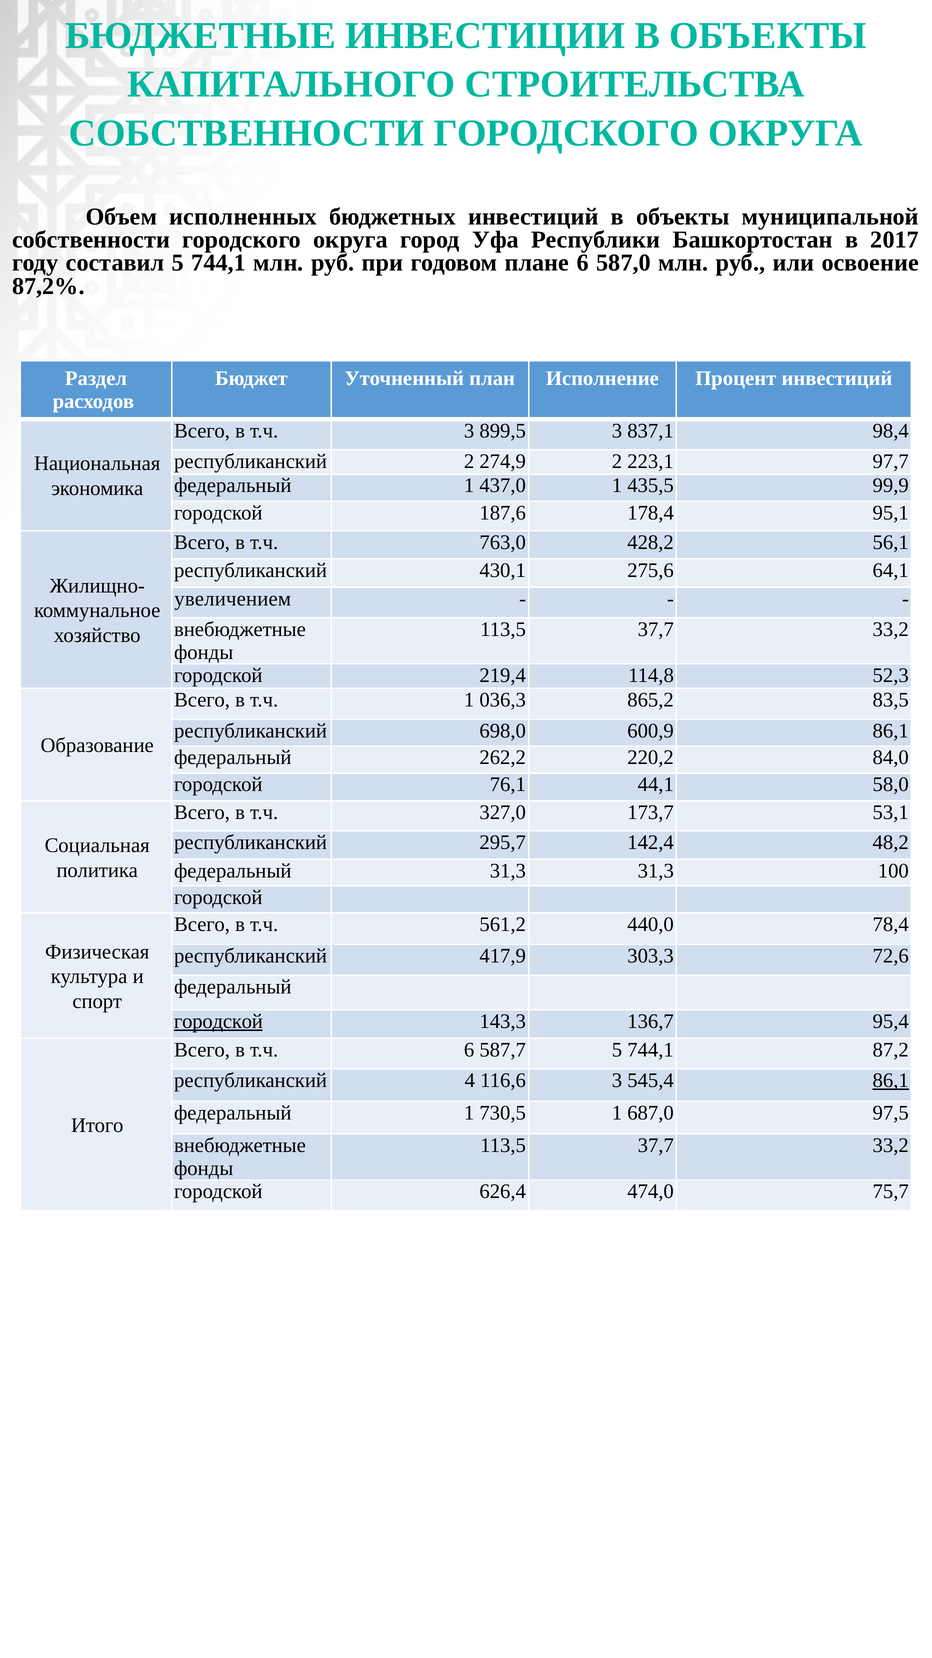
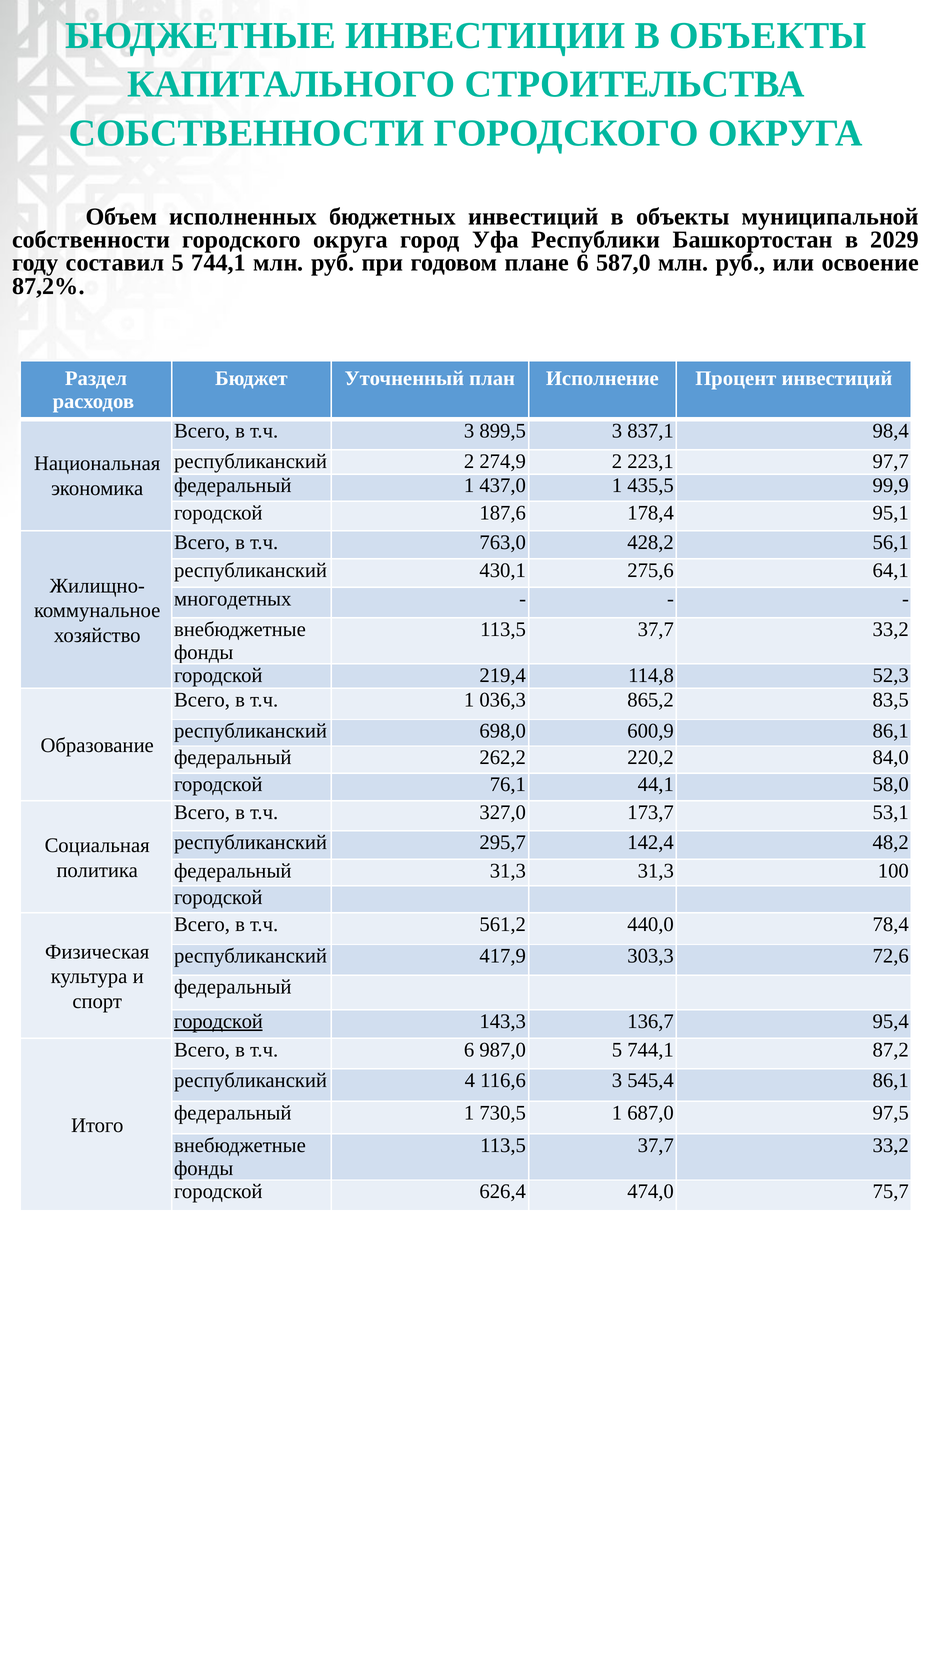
2017: 2017 -> 2029
увеличением: увеличением -> многодетных
587,7: 587,7 -> 987,0
86,1 at (891, 1080) underline: present -> none
